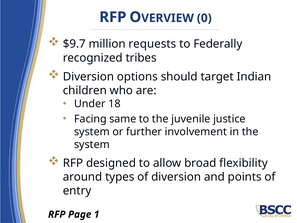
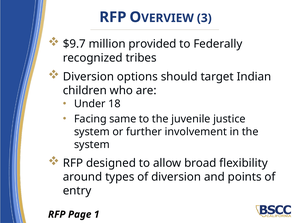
0: 0 -> 3
requests: requests -> provided
